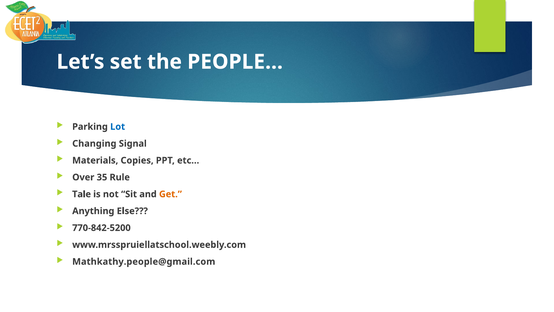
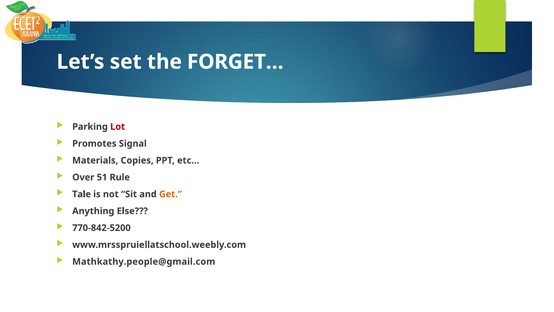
PEOPLE…: PEOPLE… -> FORGET…
Lot colour: blue -> red
Changing: Changing -> Promotes
35: 35 -> 51
